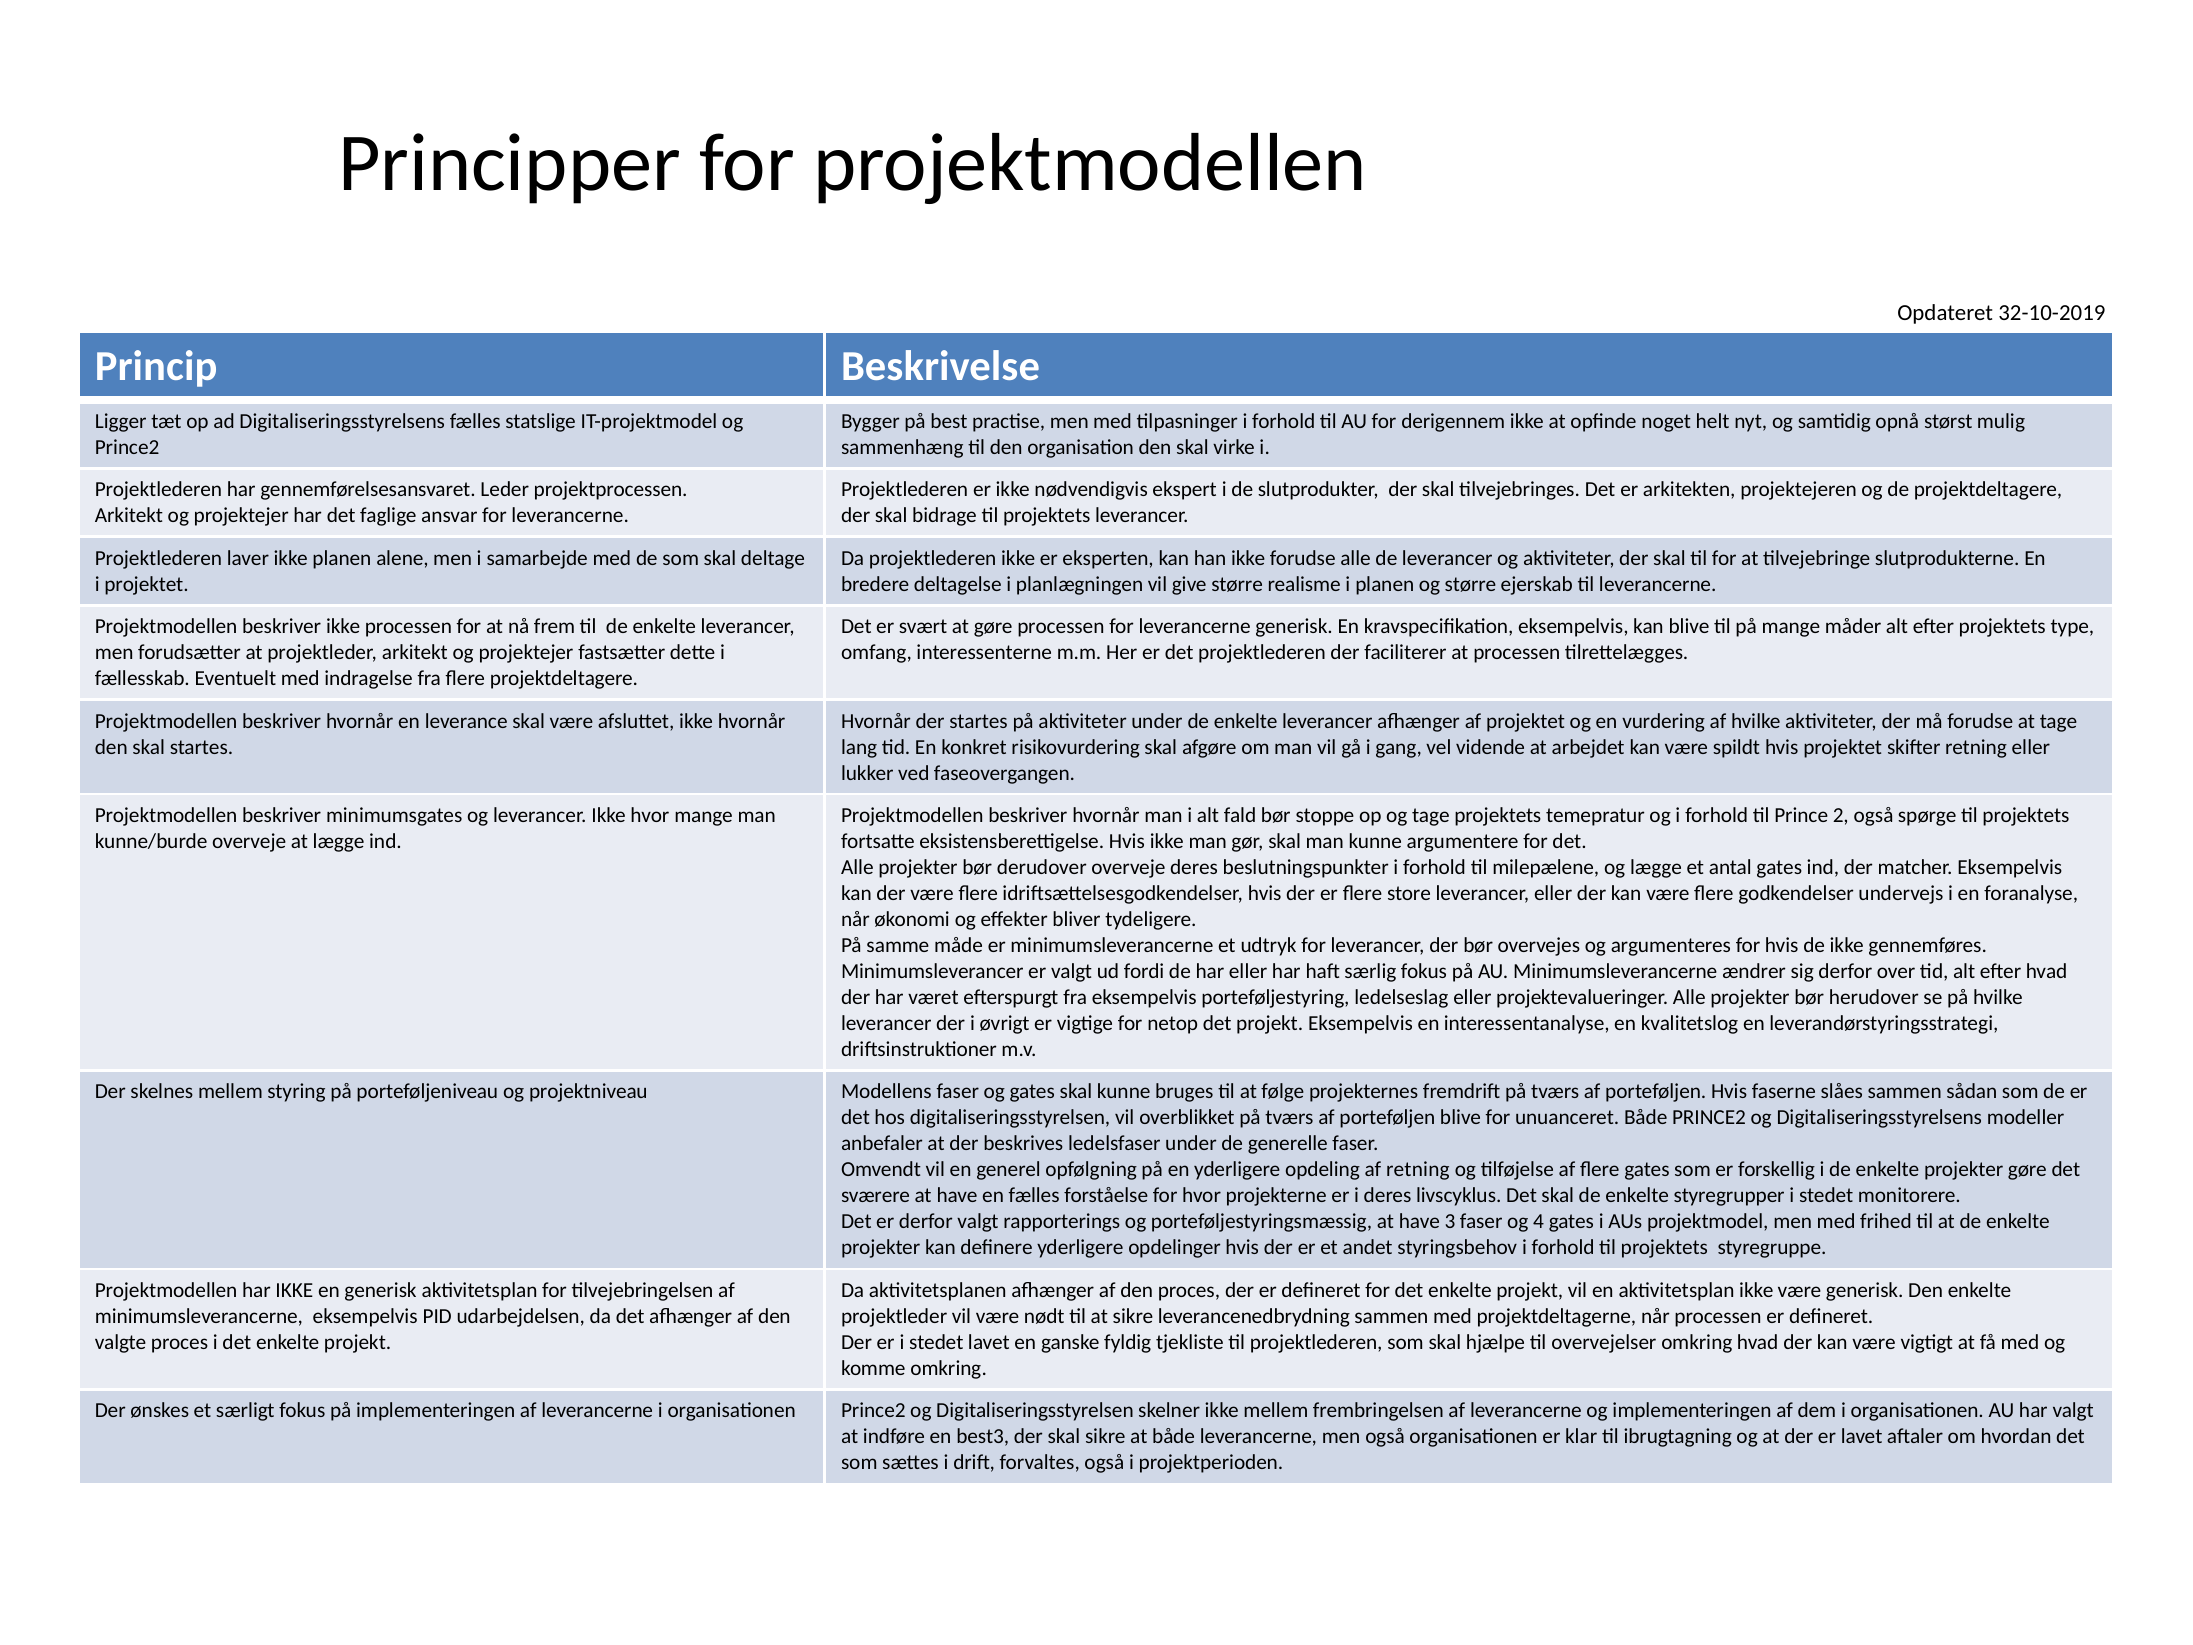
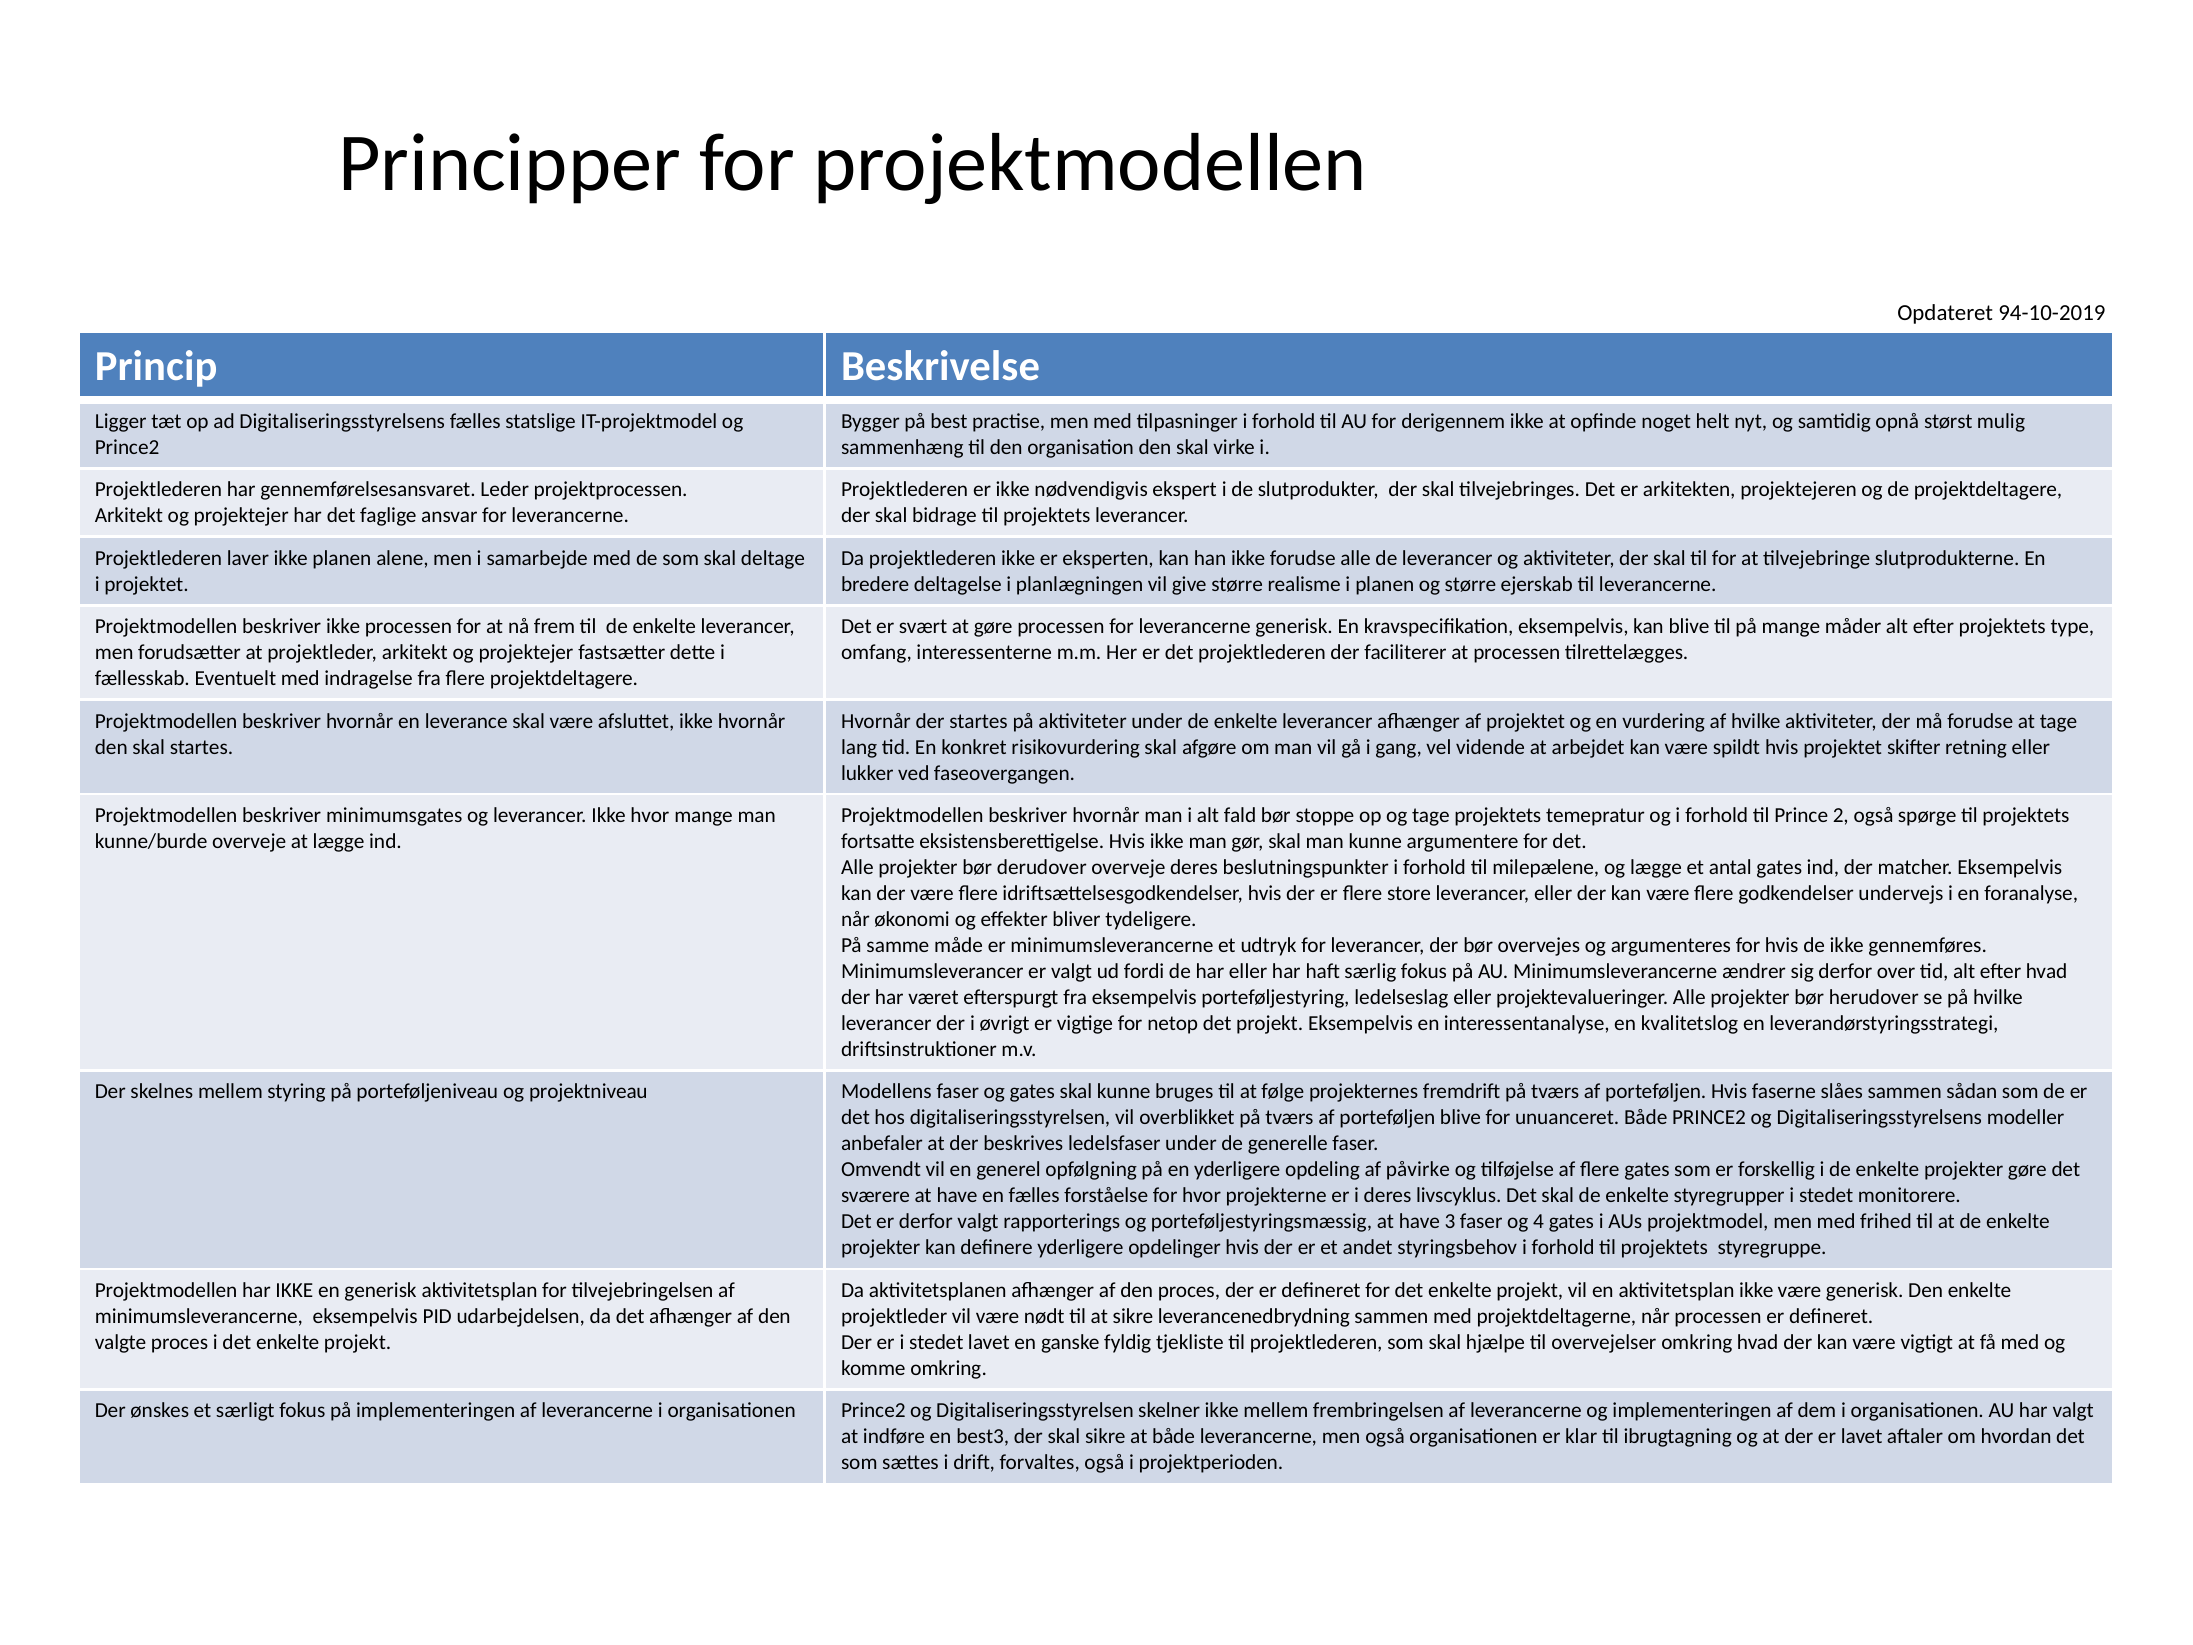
32-10-2019: 32-10-2019 -> 94-10-2019
af retning: retning -> påvirke
